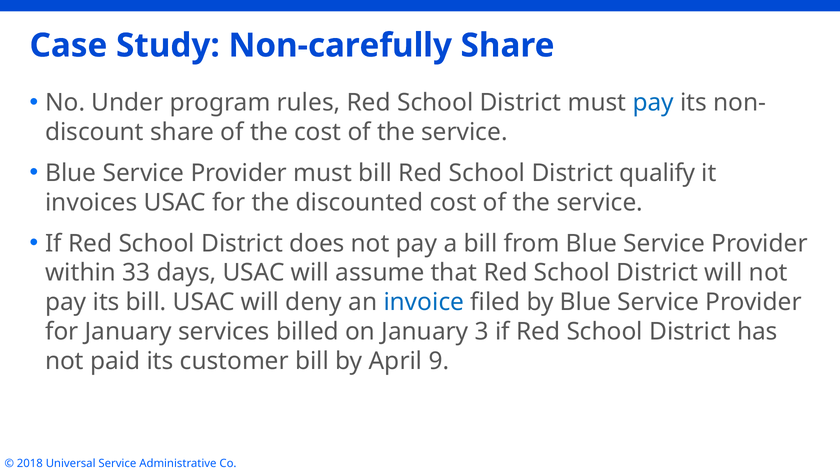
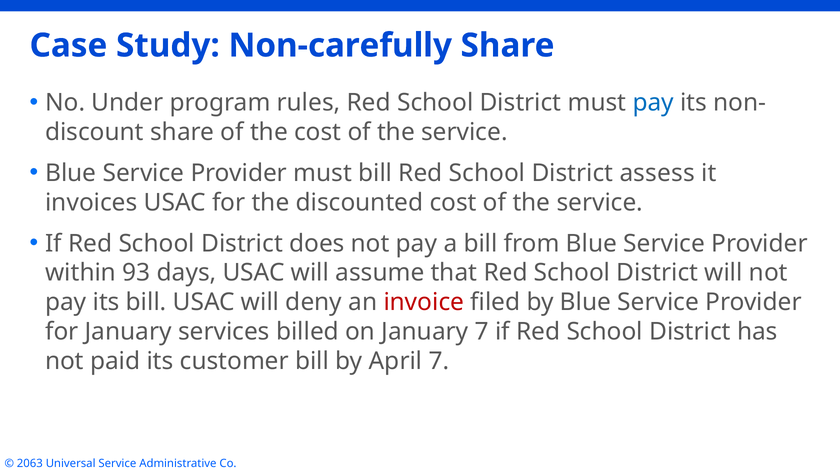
qualify: qualify -> assess
33: 33 -> 93
invoice colour: blue -> red
January 3: 3 -> 7
April 9: 9 -> 7
2018: 2018 -> 2063
